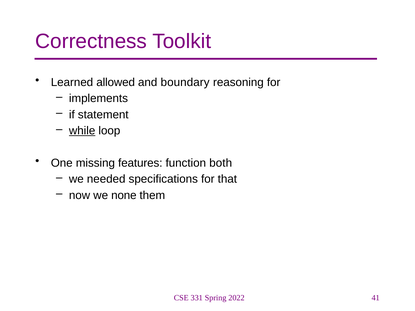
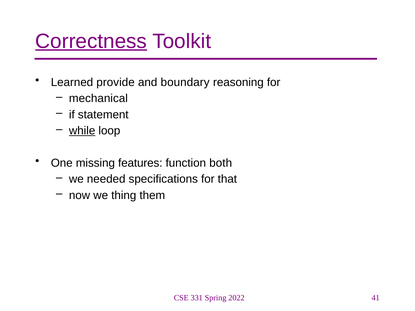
Correctness underline: none -> present
allowed: allowed -> provide
implements: implements -> mechanical
none: none -> thing
